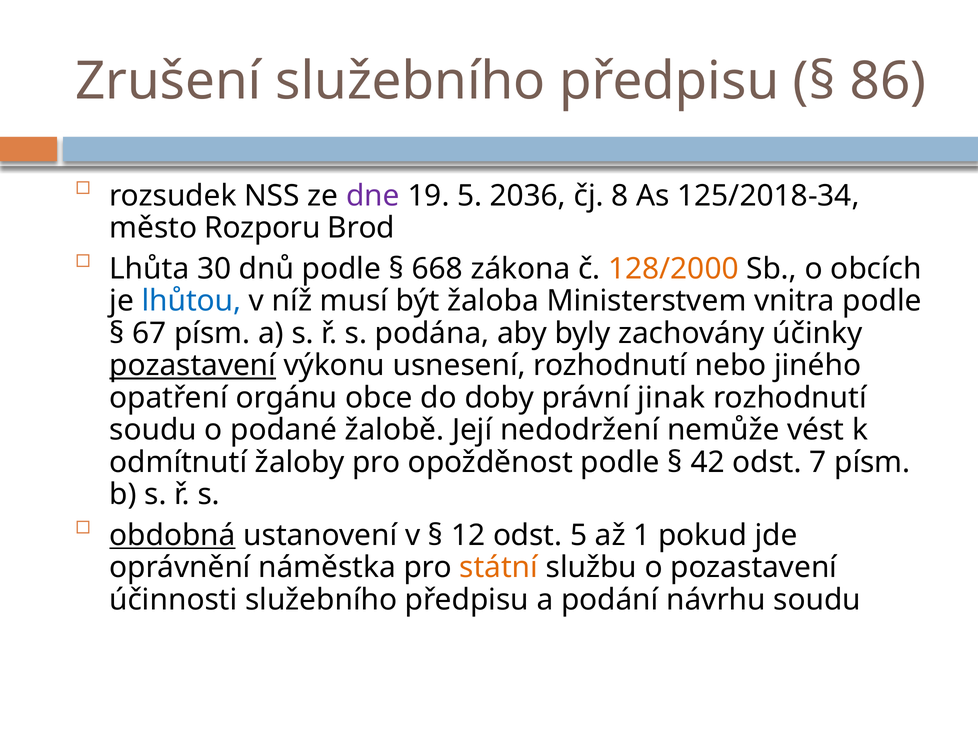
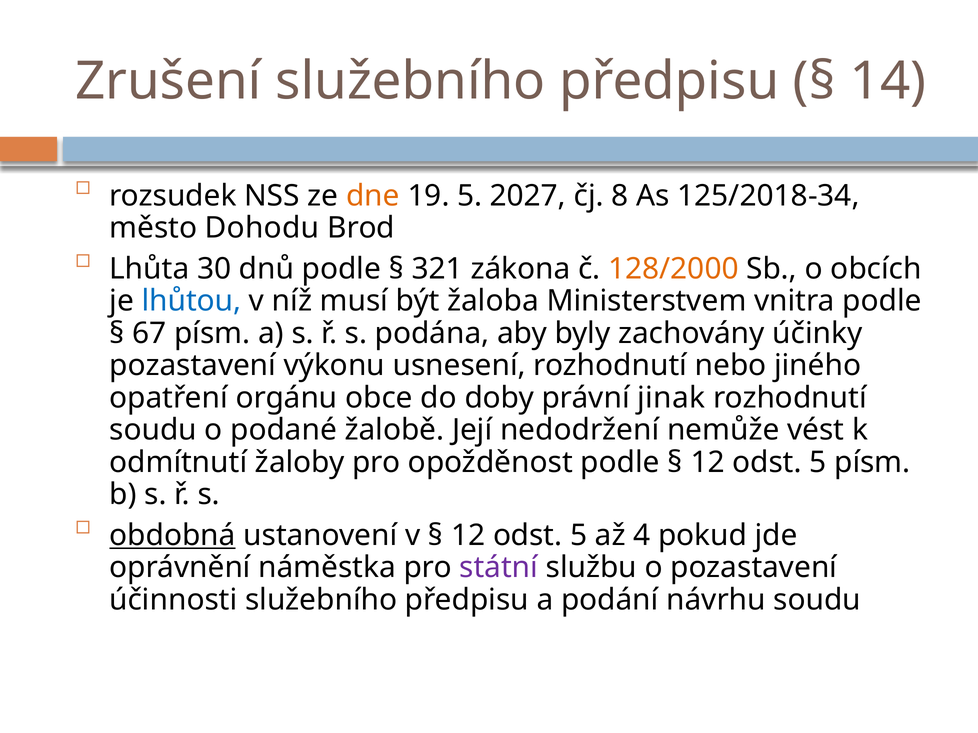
86: 86 -> 14
dne colour: purple -> orange
2036: 2036 -> 2027
Rozporu: Rozporu -> Dohodu
668: 668 -> 321
pozastavení at (193, 366) underline: present -> none
42 at (708, 463): 42 -> 12
7 at (818, 463): 7 -> 5
1: 1 -> 4
státní colour: orange -> purple
